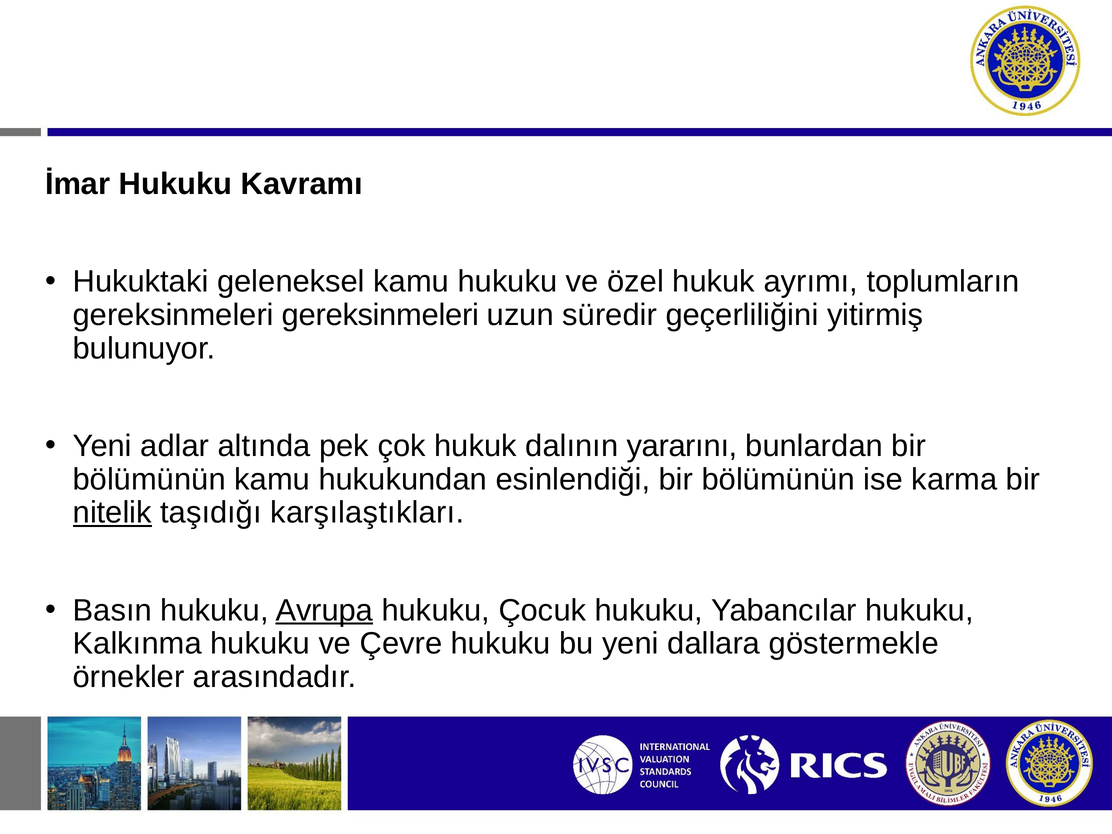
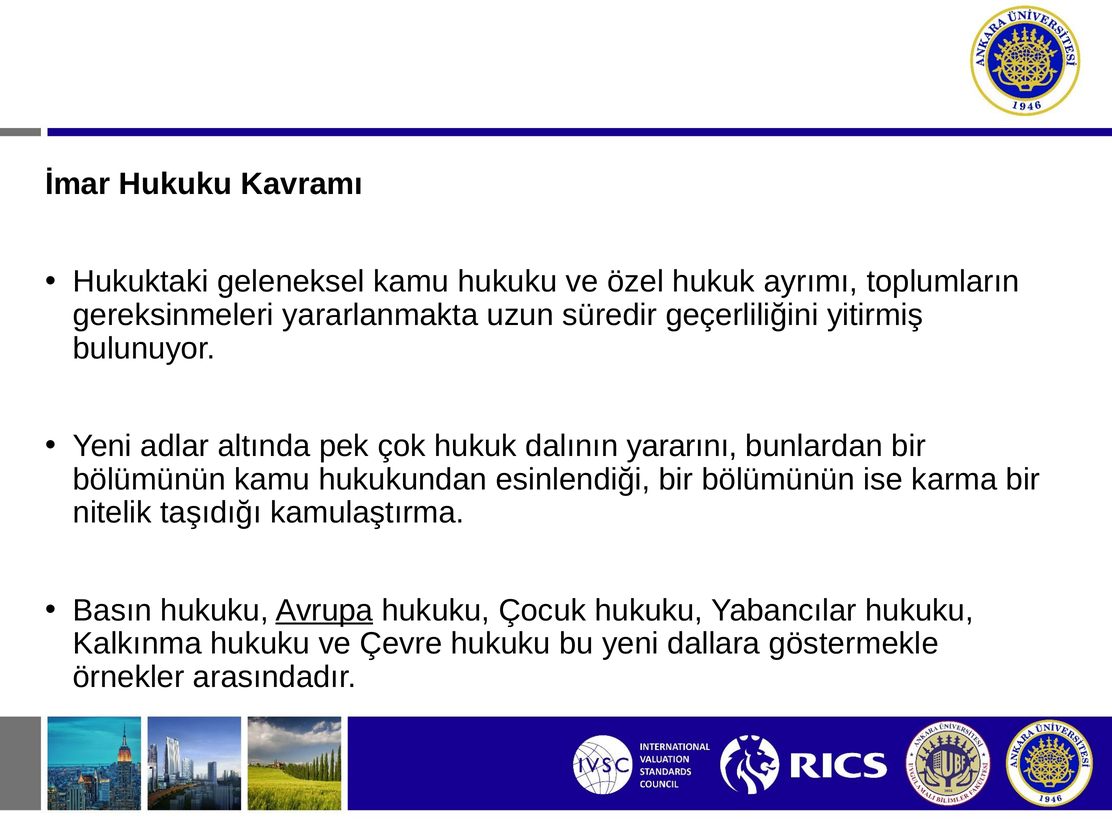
gereksinmeleri gereksinmeleri: gereksinmeleri -> yararlanmakta
nitelik underline: present -> none
karşılaştıkları: karşılaştıkları -> kamulaştırma
